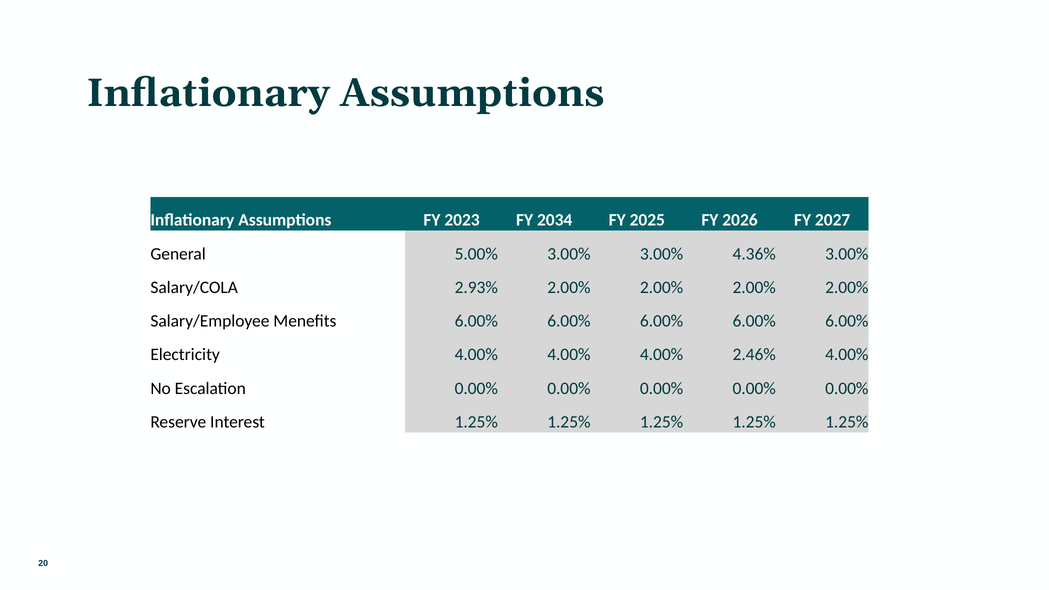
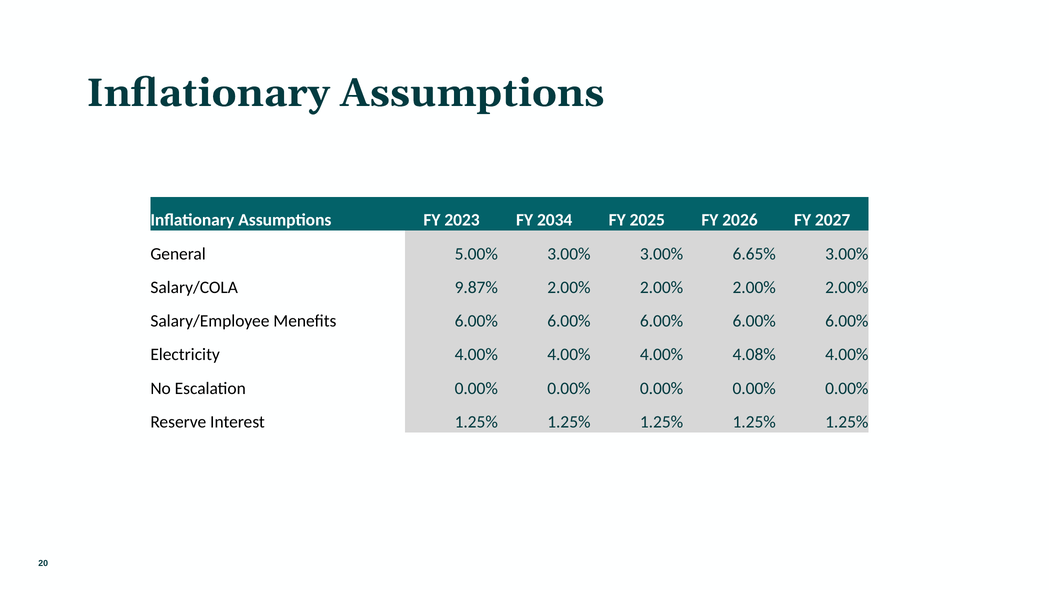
4.36%: 4.36% -> 6.65%
2.93%: 2.93% -> 9.87%
2.46%: 2.46% -> 4.08%
